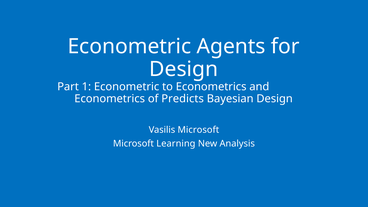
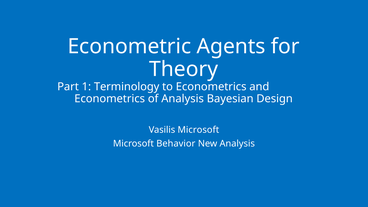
Design at (184, 69): Design -> Theory
1 Econometric: Econometric -> Terminology
of Predicts: Predicts -> Analysis
Learning: Learning -> Behavior
